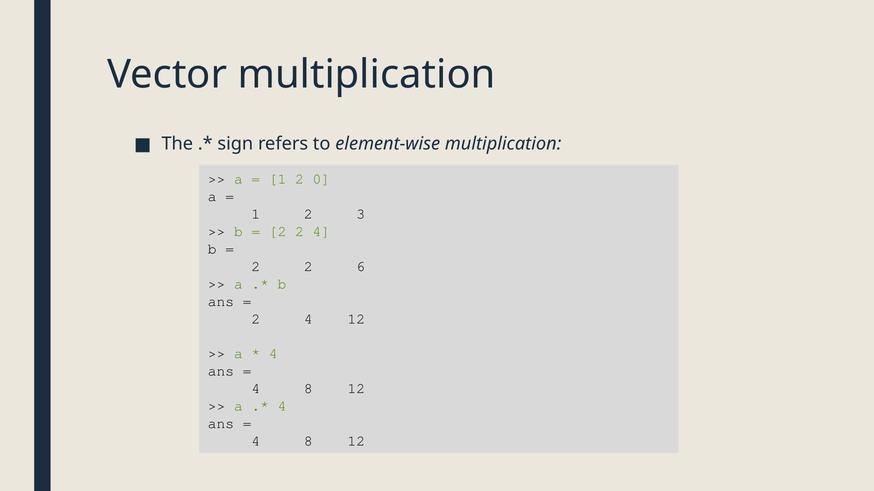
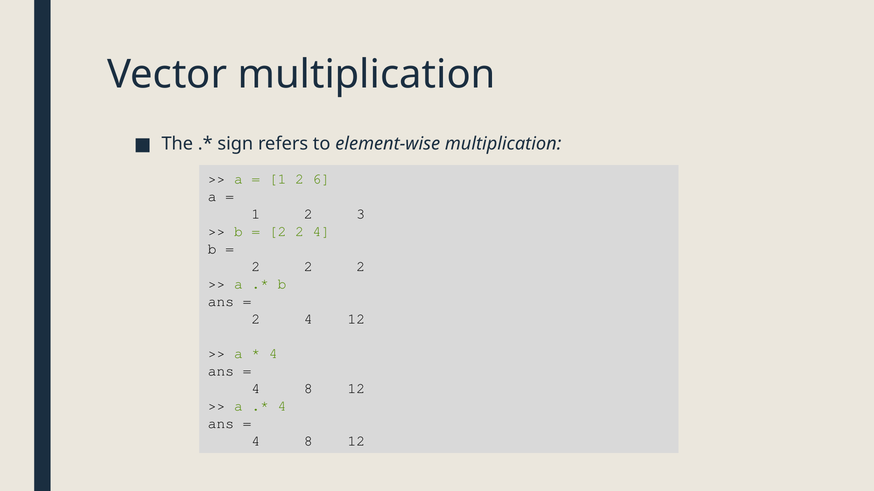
0: 0 -> 6
2 2 6: 6 -> 2
